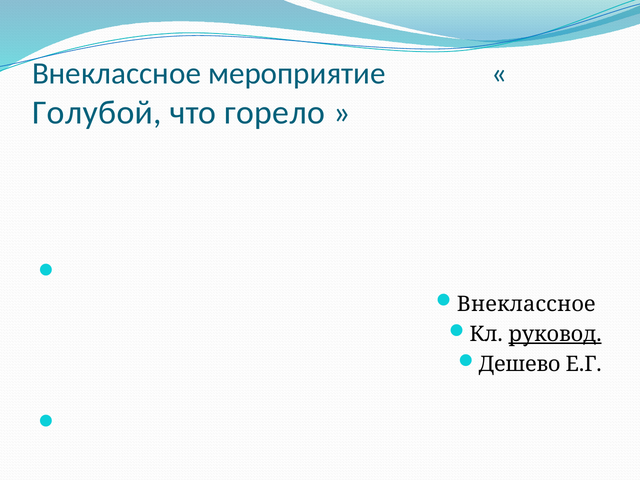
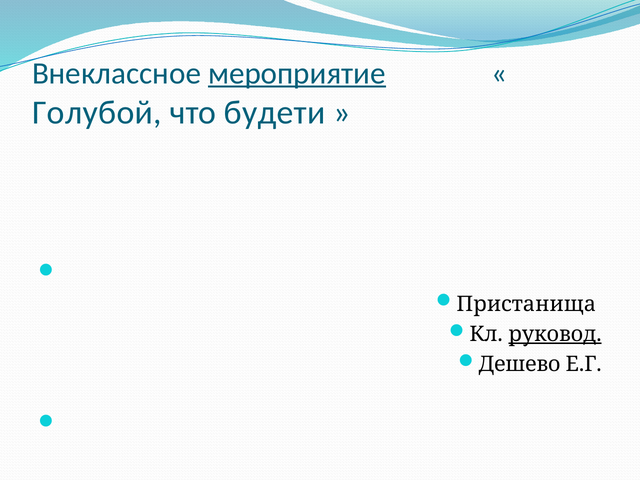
мероприятие underline: none -> present
горело: горело -> будети
Внеклассное at (526, 304): Внеклассное -> Пристанища
